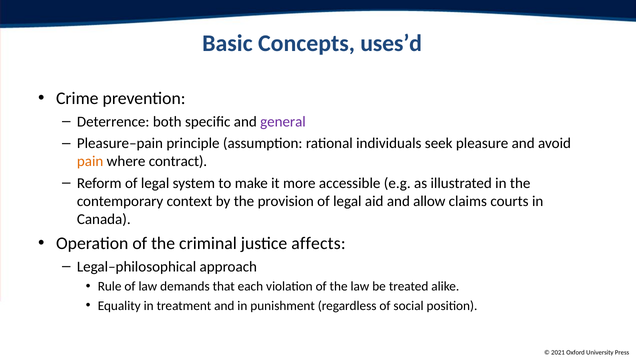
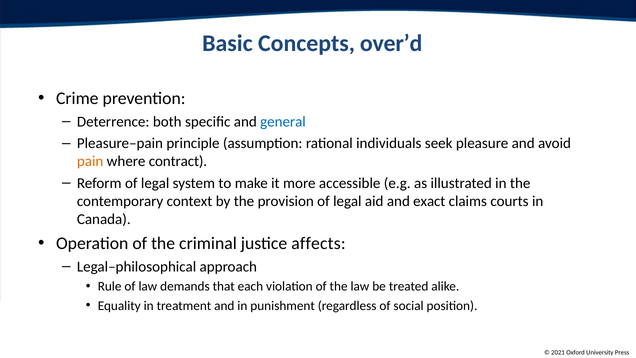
uses’d: uses’d -> over’d
general colour: purple -> blue
allow: allow -> exact
